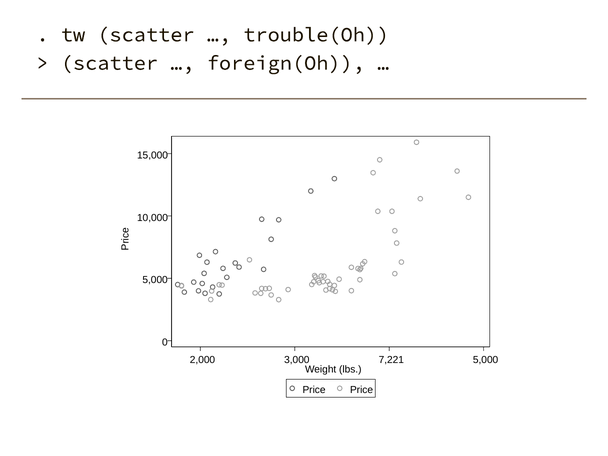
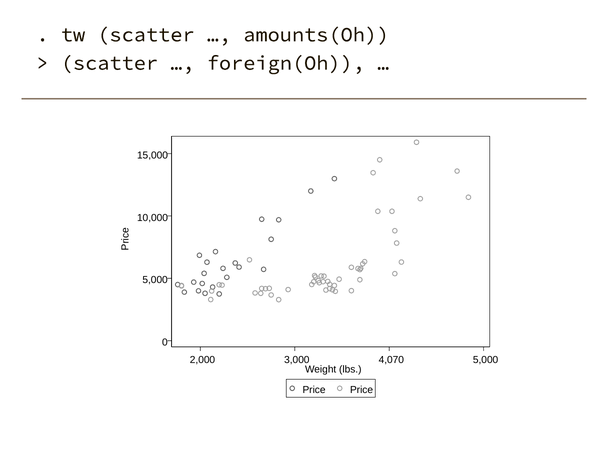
trouble(Oh: trouble(Oh -> amounts(Oh
7,221: 7,221 -> 4,070
